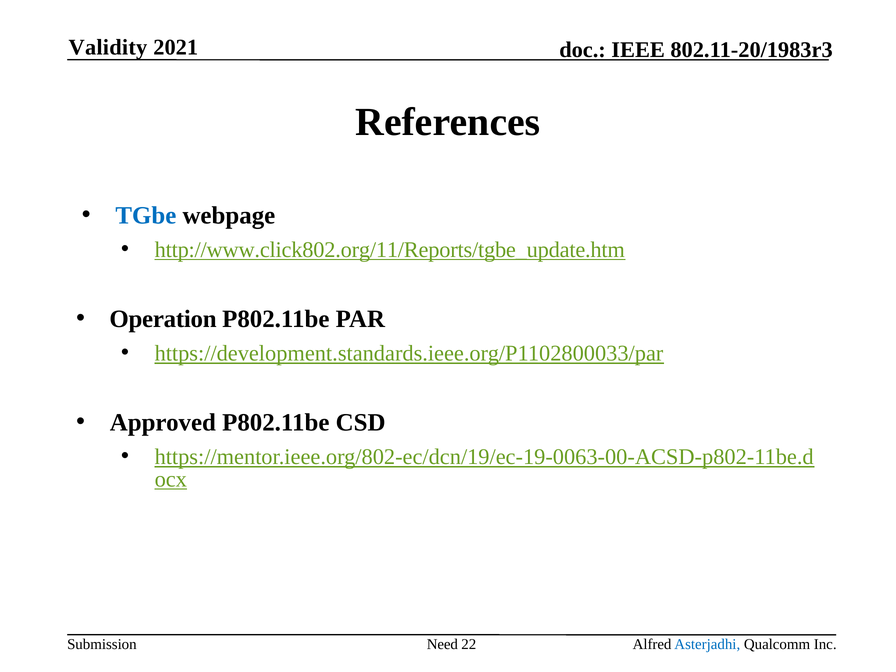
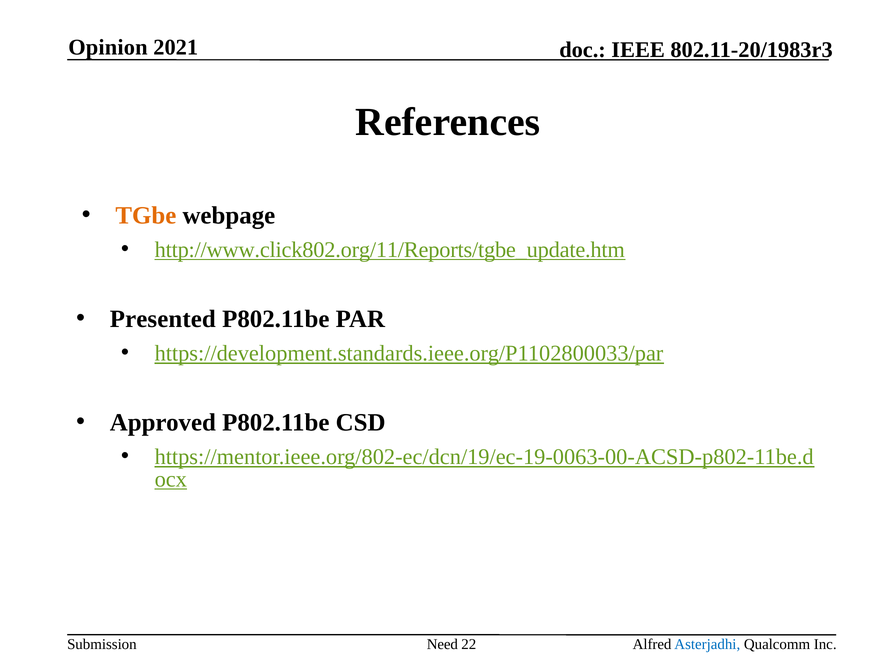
Validity: Validity -> Opinion
TGbe colour: blue -> orange
Operation: Operation -> Presented
